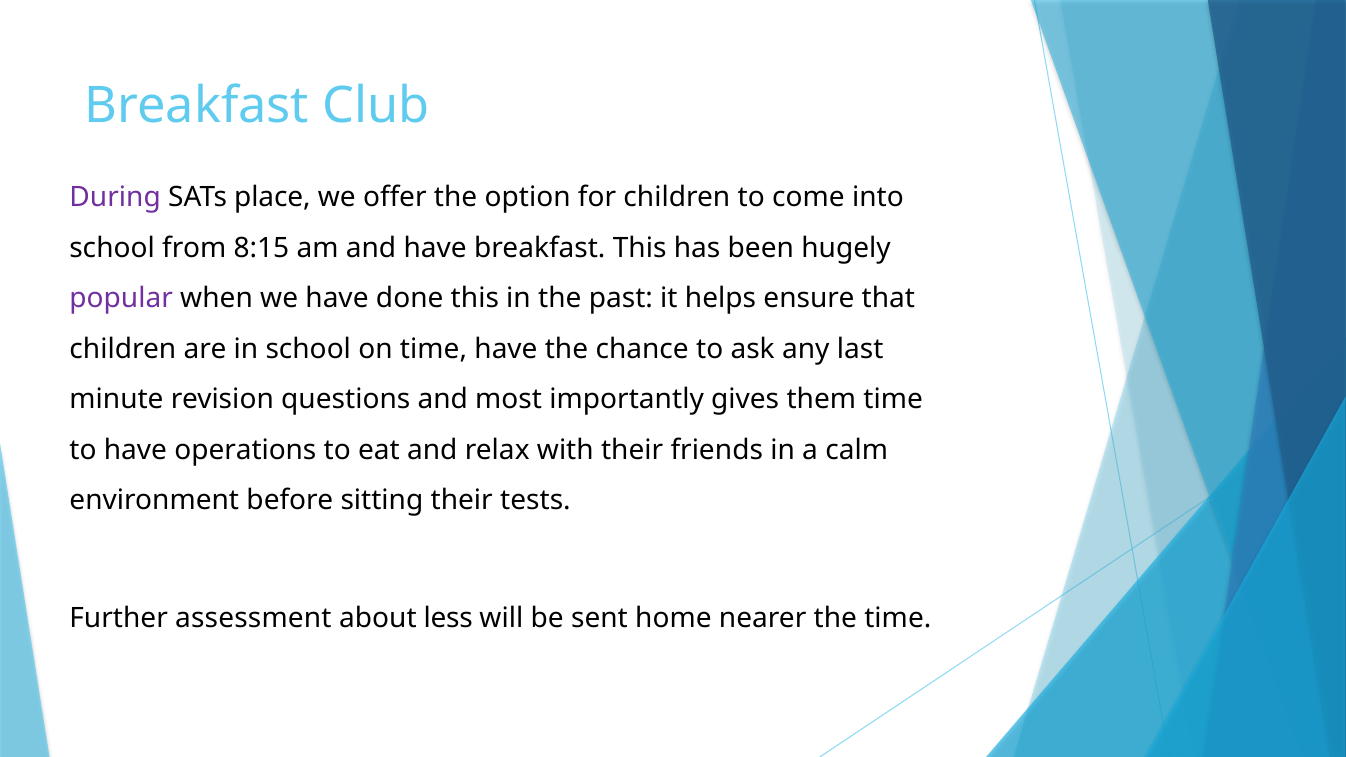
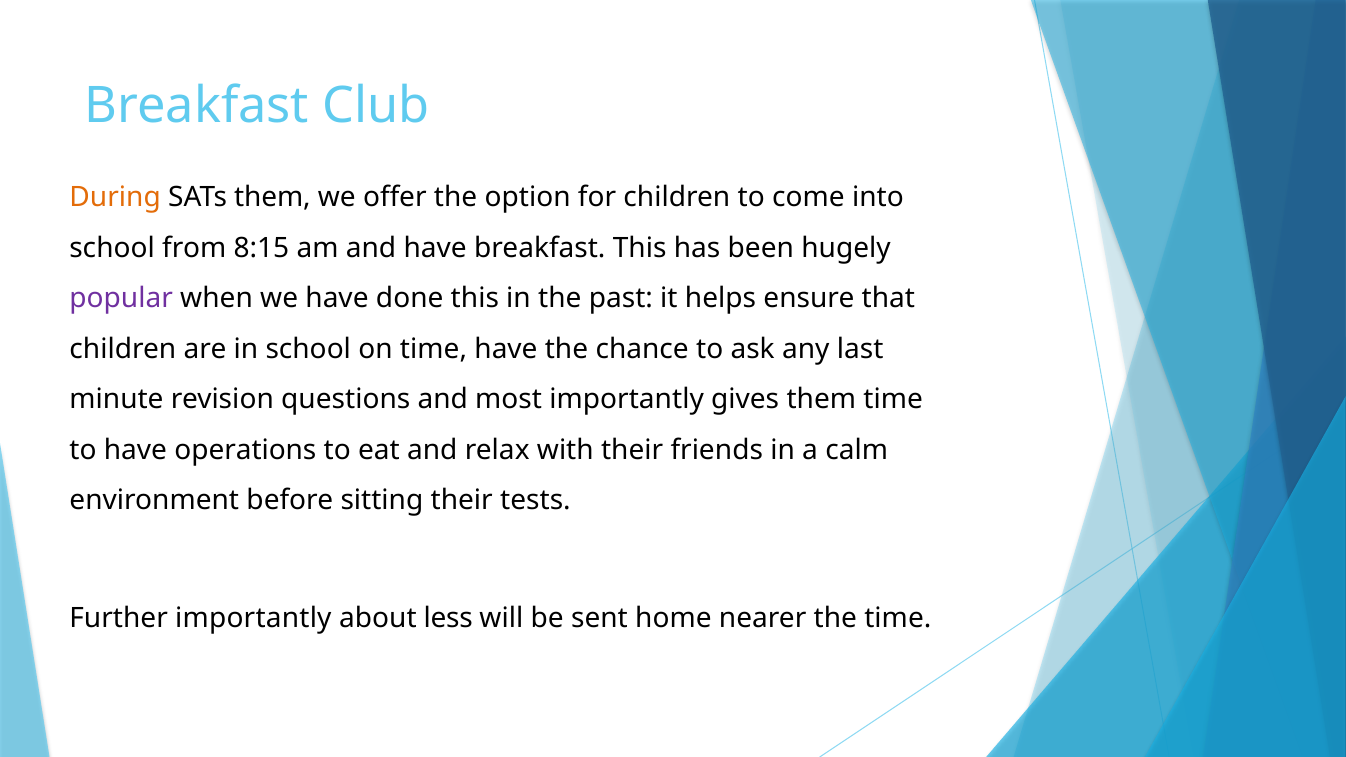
During colour: purple -> orange
SATs place: place -> them
Further assessment: assessment -> importantly
